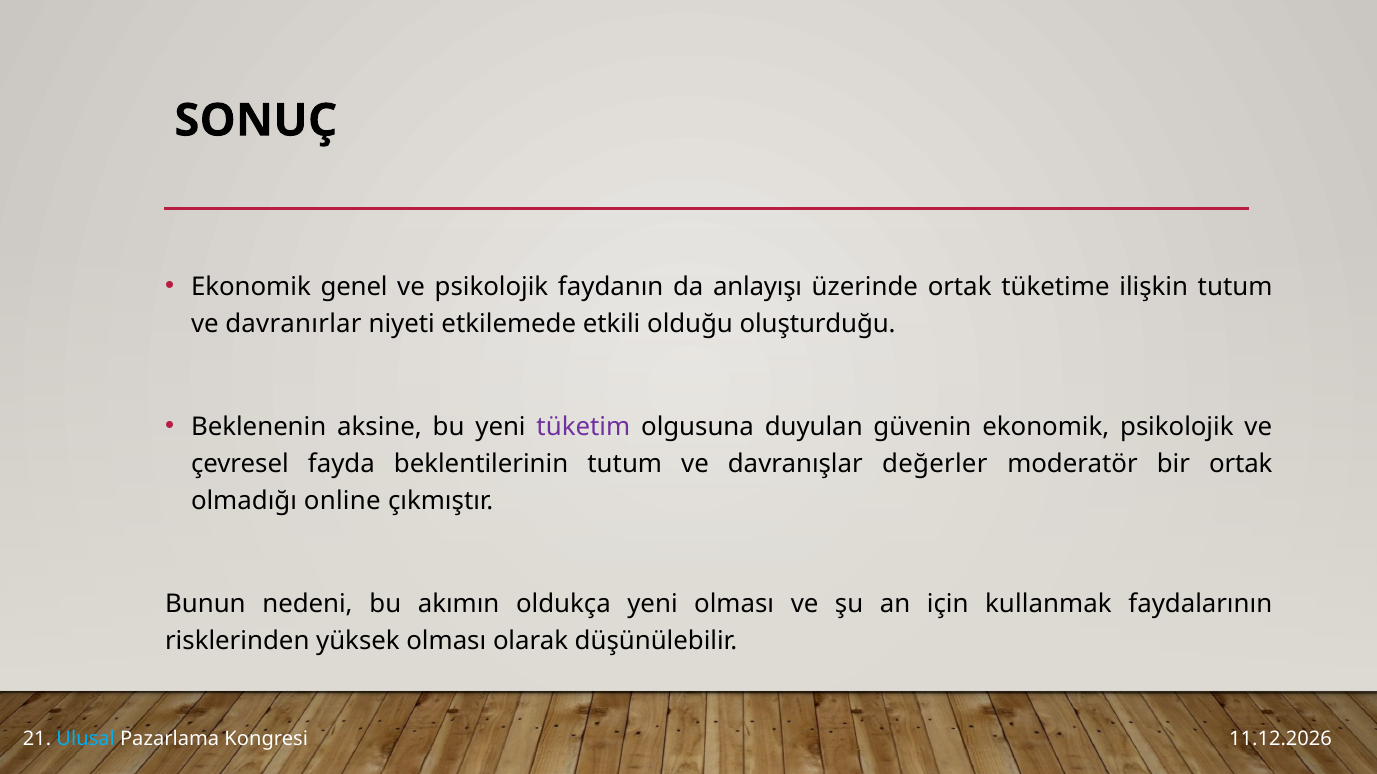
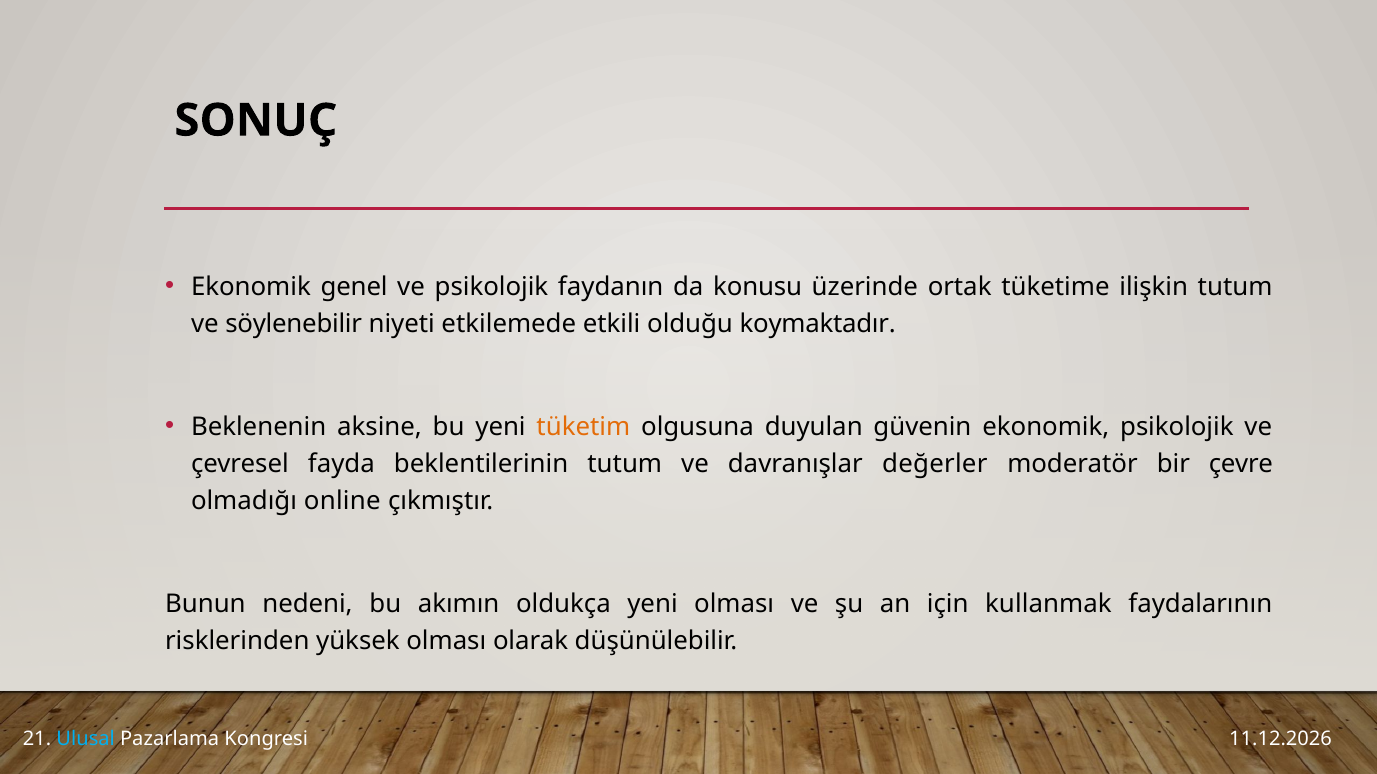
anlayışı: anlayışı -> konusu
davranırlar: davranırlar -> söylenebilir
oluşturduğu: oluşturduğu -> koymaktadır
tüketim colour: purple -> orange
bir ortak: ortak -> çevre
